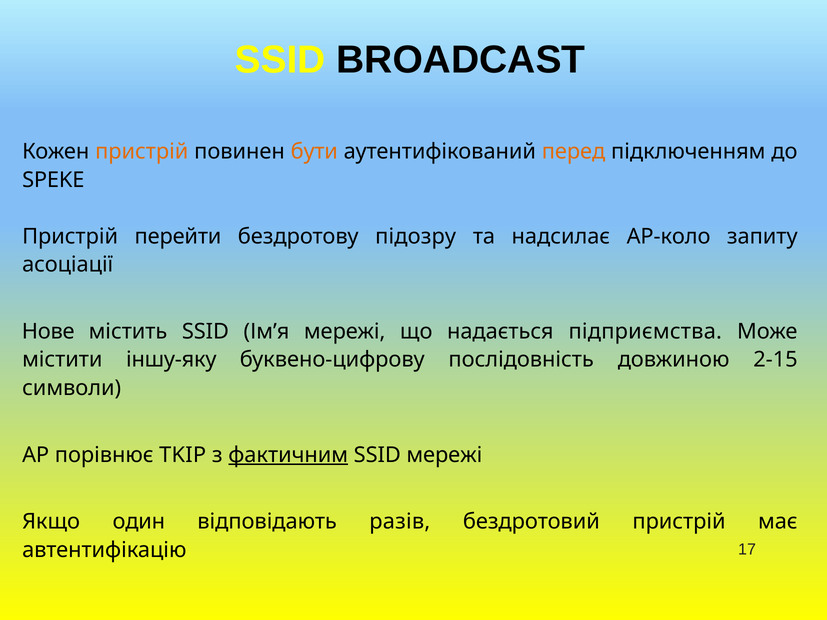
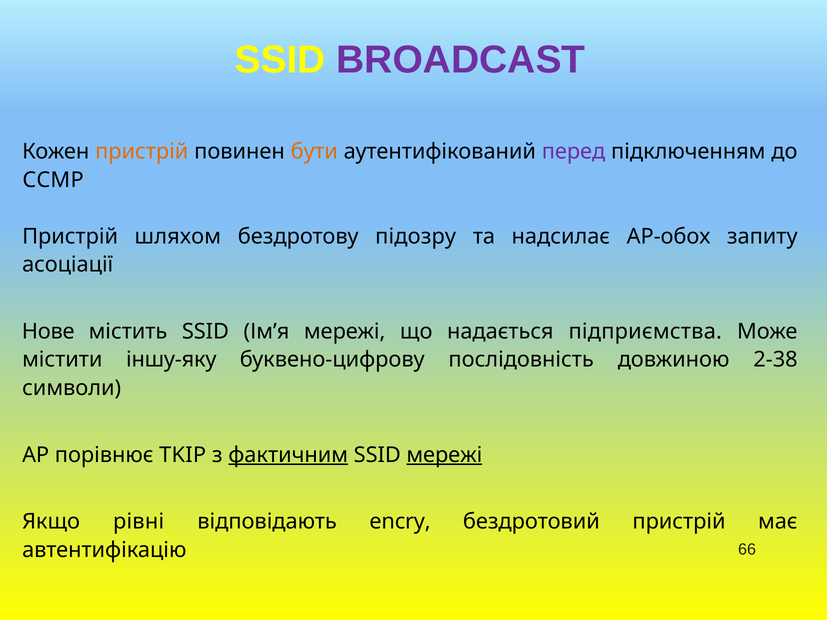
BROADCAST colour: black -> purple
перед colour: orange -> purple
SPEKE: SPEKE -> CCMP
перейти: перейти -> шляхом
AP-коло: AP-коло -> AP-обох
2-15: 2-15 -> 2-38
мережі at (444, 455) underline: none -> present
один: один -> рівні
разів: разів -> encry
17: 17 -> 66
